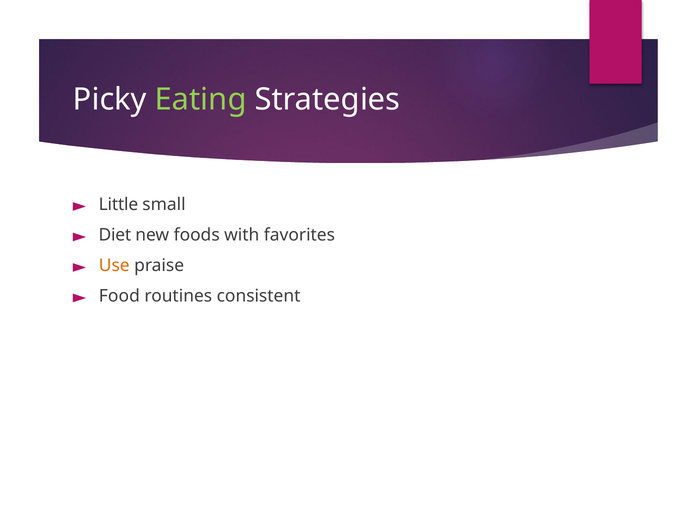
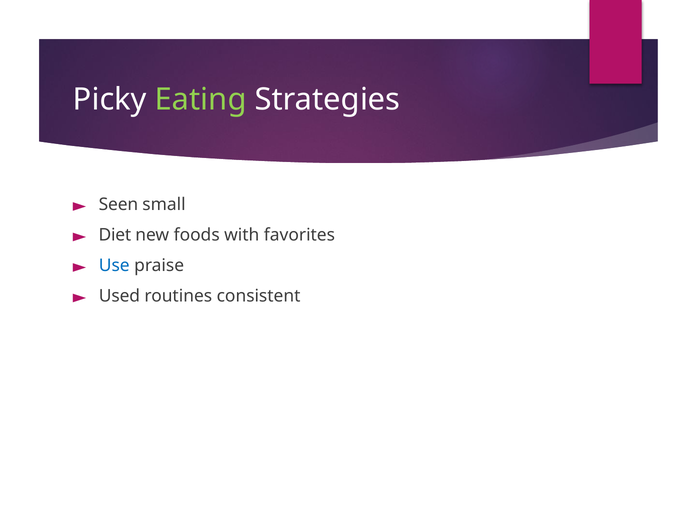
Little: Little -> Seen
Use colour: orange -> blue
Food: Food -> Used
